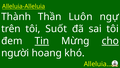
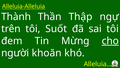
Luôn: Luôn -> Thập
Tin underline: present -> none
hoang: hoang -> khoăn
